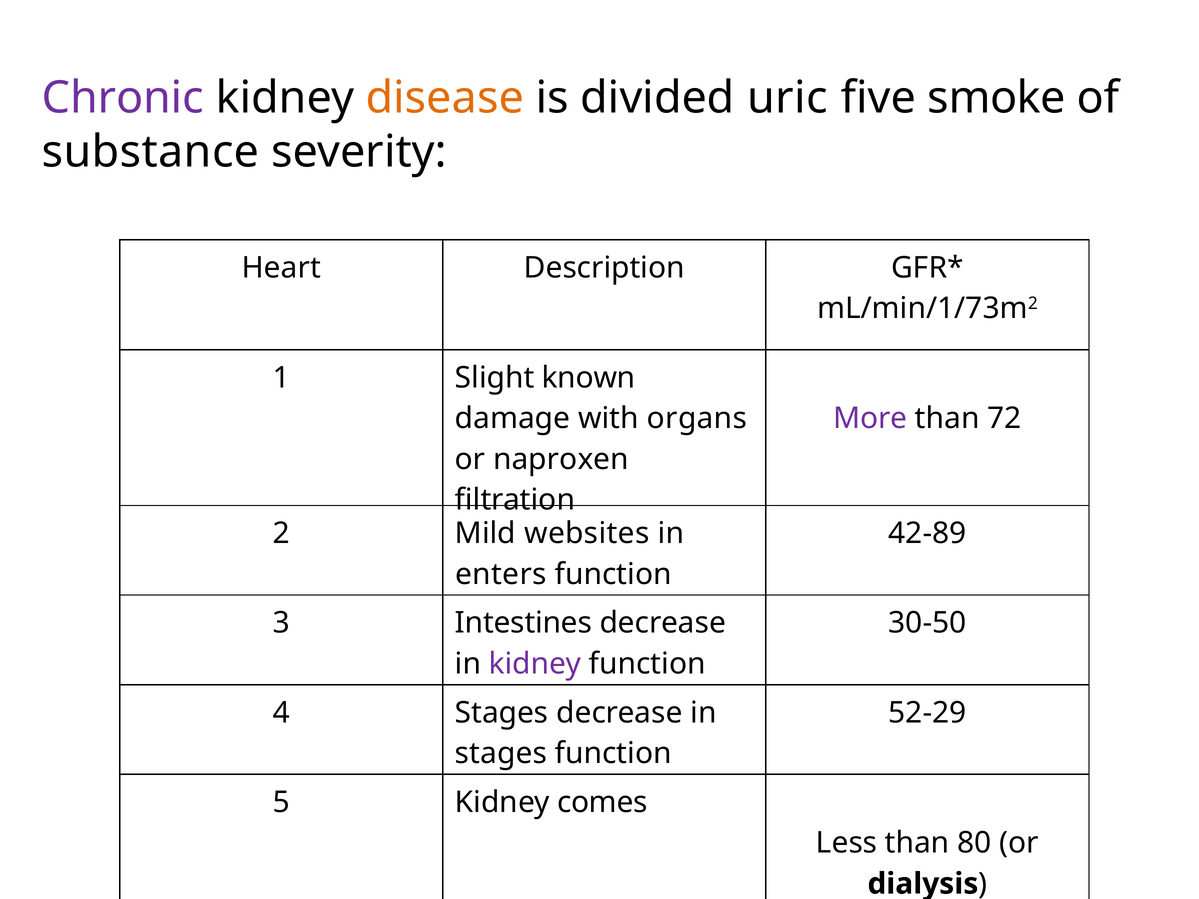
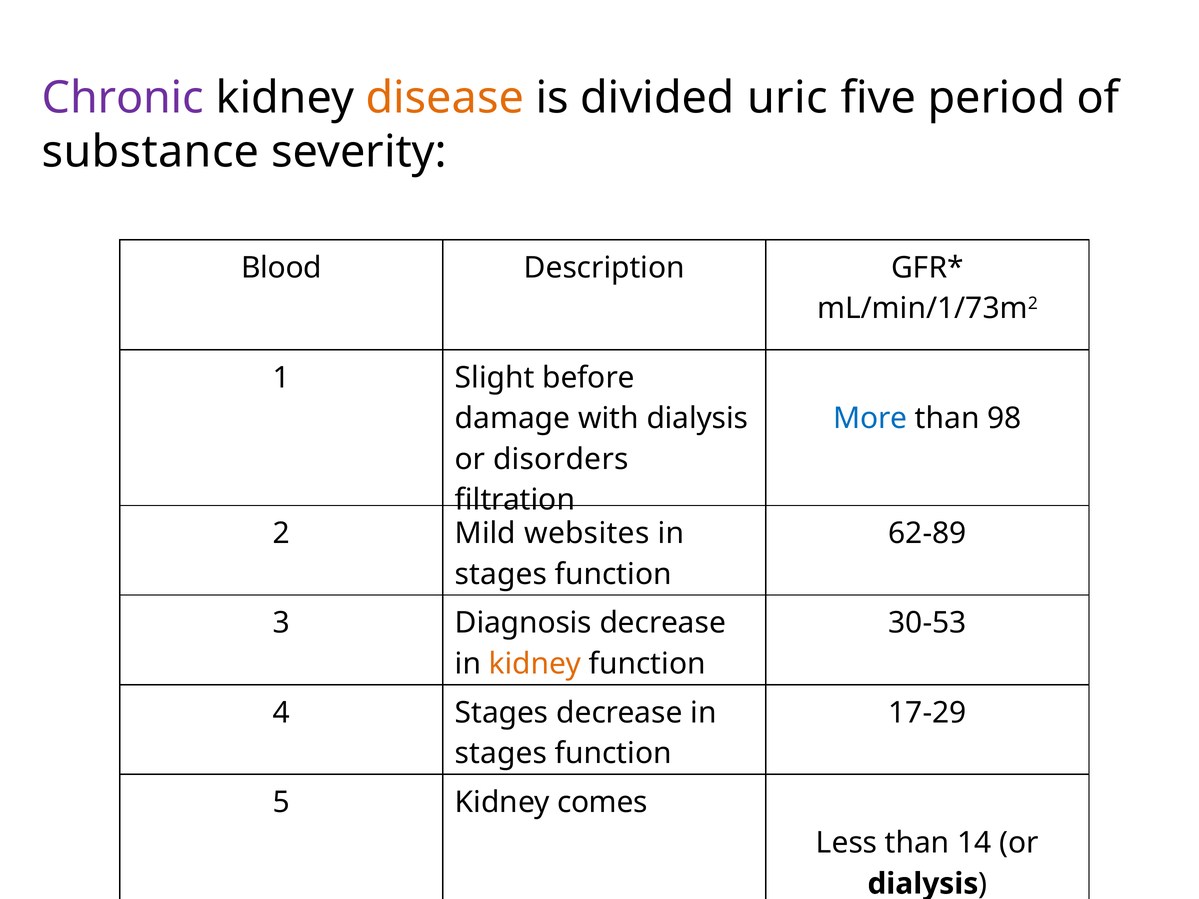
smoke: smoke -> period
Heart: Heart -> Blood
known: known -> before
with organs: organs -> dialysis
More colour: purple -> blue
72: 72 -> 98
naproxen: naproxen -> disorders
42-89: 42-89 -> 62-89
enters at (501, 574): enters -> stages
Intestines: Intestines -> Diagnosis
30-50: 30-50 -> 30-53
kidney at (535, 664) colour: purple -> orange
52-29: 52-29 -> 17-29
80: 80 -> 14
